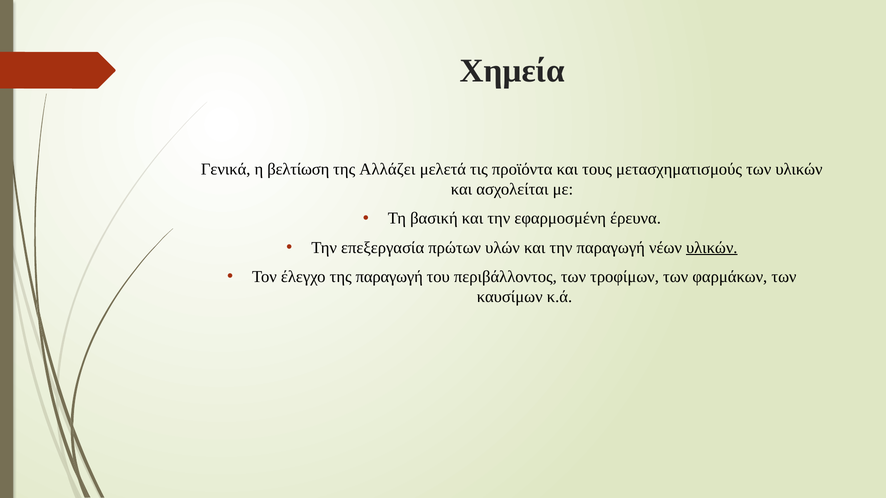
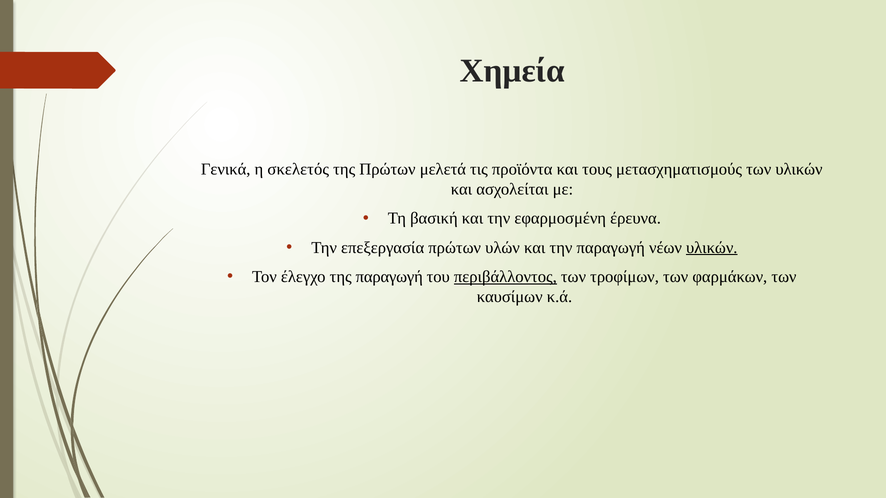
βελτίωση: βελτίωση -> σκελετός
της Αλλάζει: Αλλάζει -> Πρώτων
περιβάλλοντος underline: none -> present
